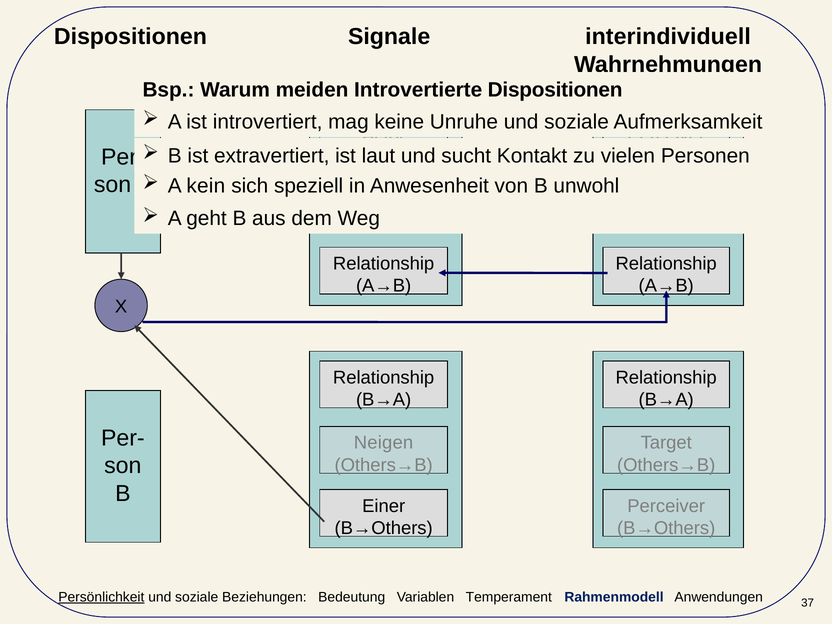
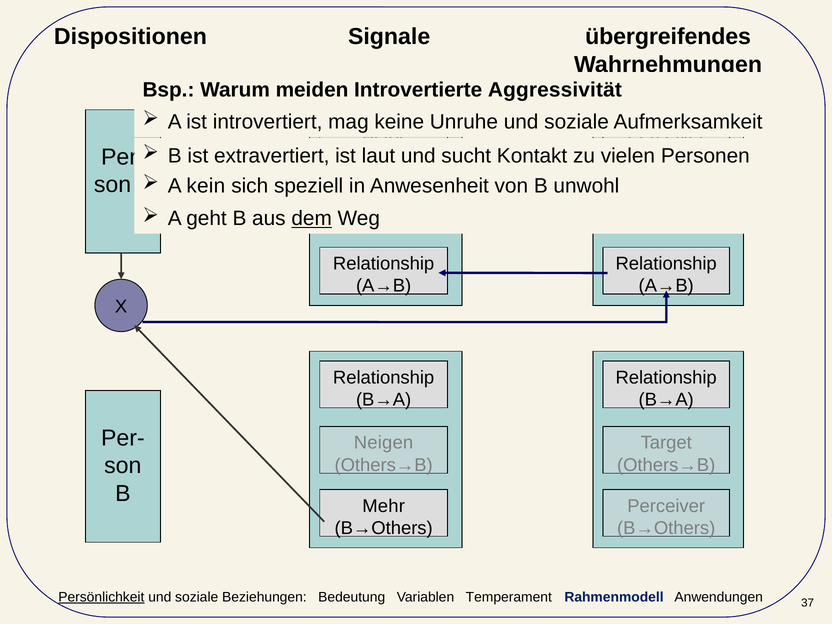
interindividuell: interindividuell -> übergreifendes
Introvertierte Dispositionen: Dispositionen -> Aggressivität
dem underline: none -> present
Einer: Einer -> Mehr
